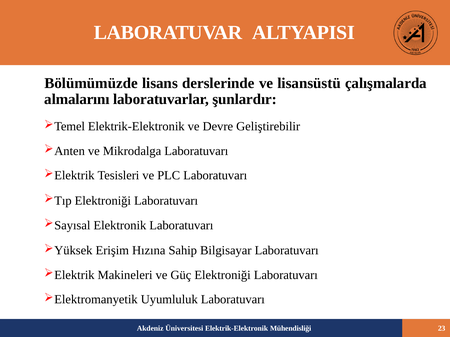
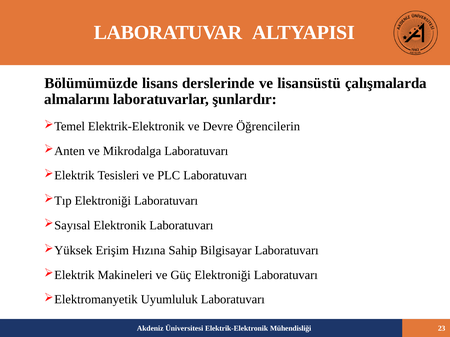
Geliştirebilir: Geliştirebilir -> Öğrencilerin
